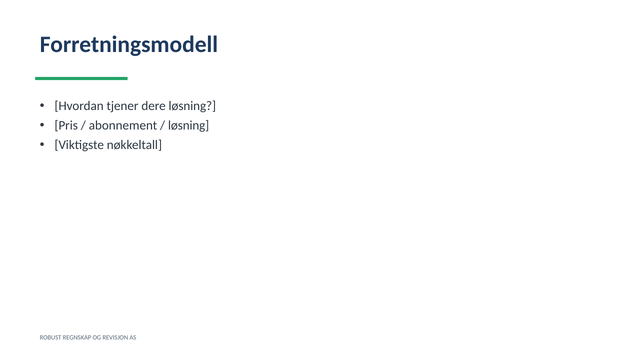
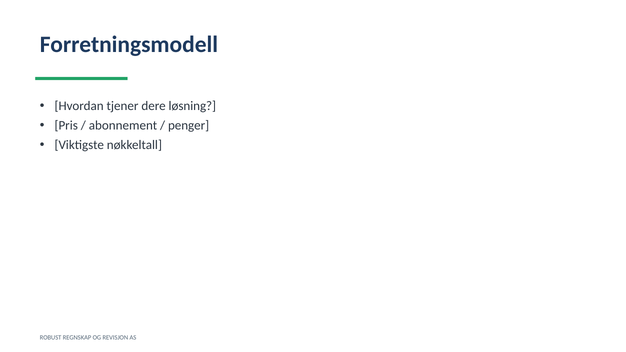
løsning at (189, 126): løsning -> penger
